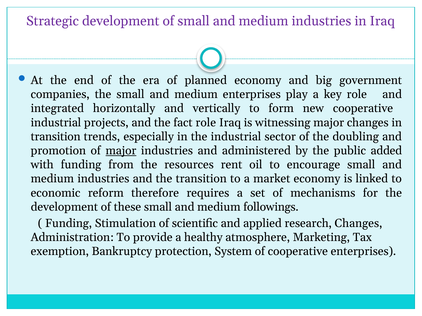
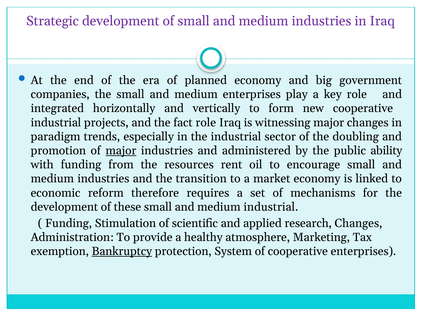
transition at (56, 137): transition -> paradigm
added: added -> ability
medium followings: followings -> industrial
Bankruptcy underline: none -> present
